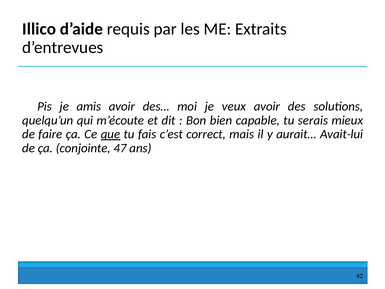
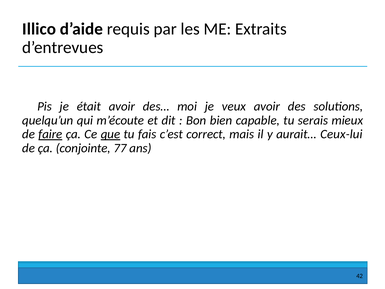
amis: amis -> était
faire underline: none -> present
Avait-lui: Avait-lui -> Ceux-lui
47: 47 -> 77
